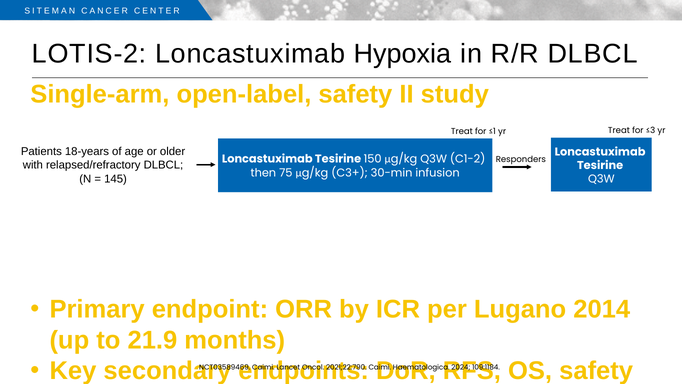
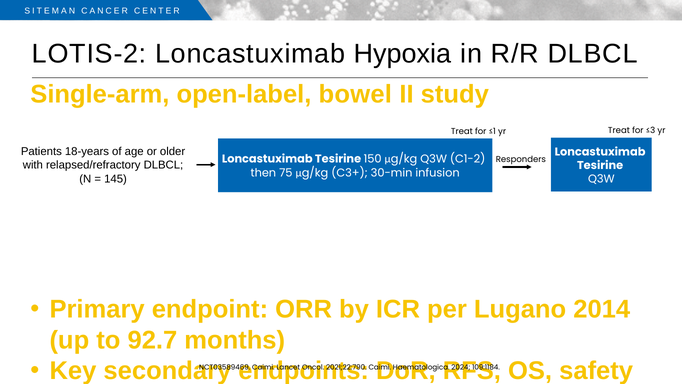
open-label safety: safety -> bowel
21.9: 21.9 -> 92.7
